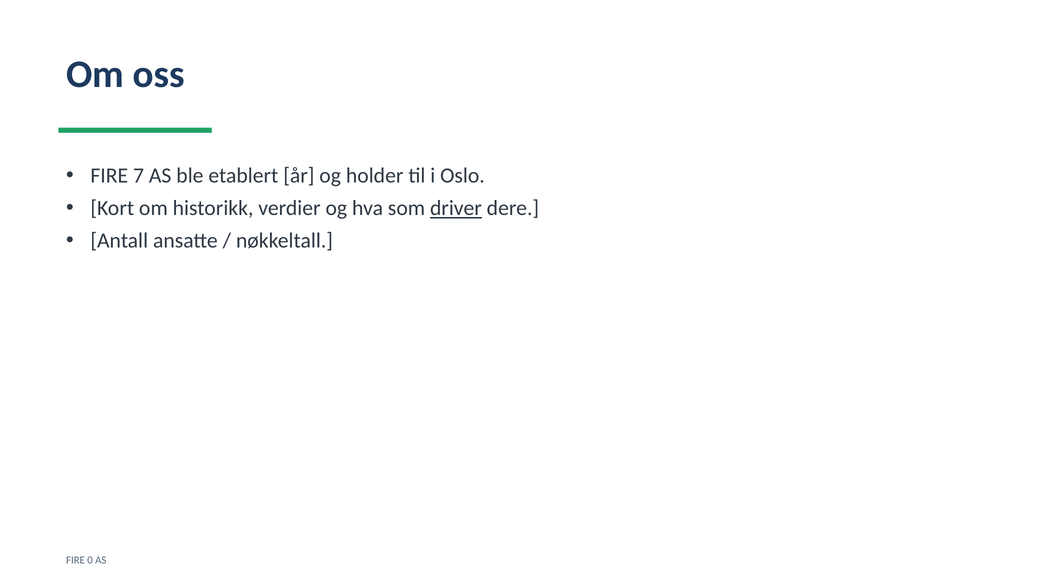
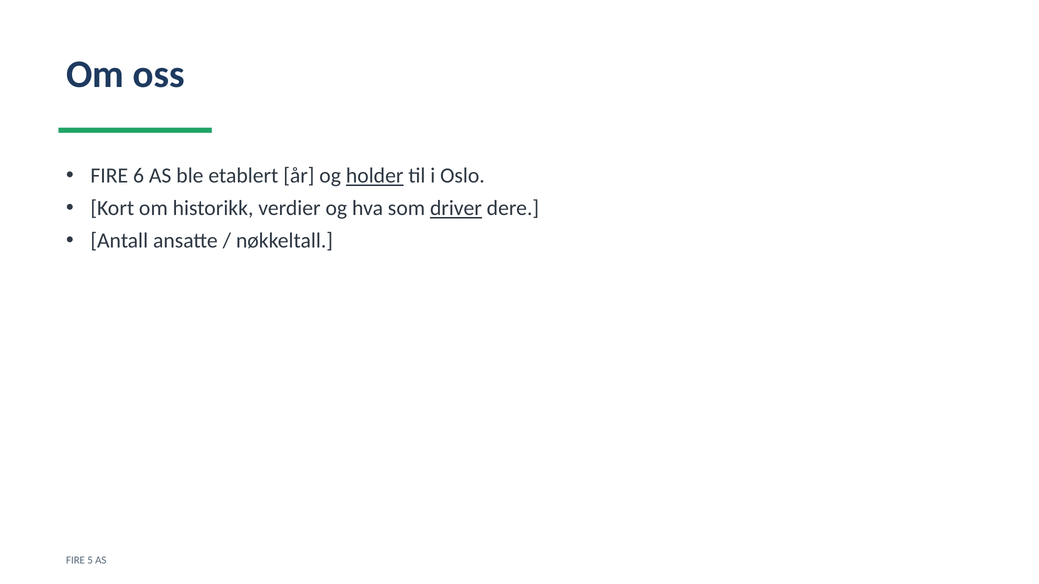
7: 7 -> 6
holder underline: none -> present
0: 0 -> 5
